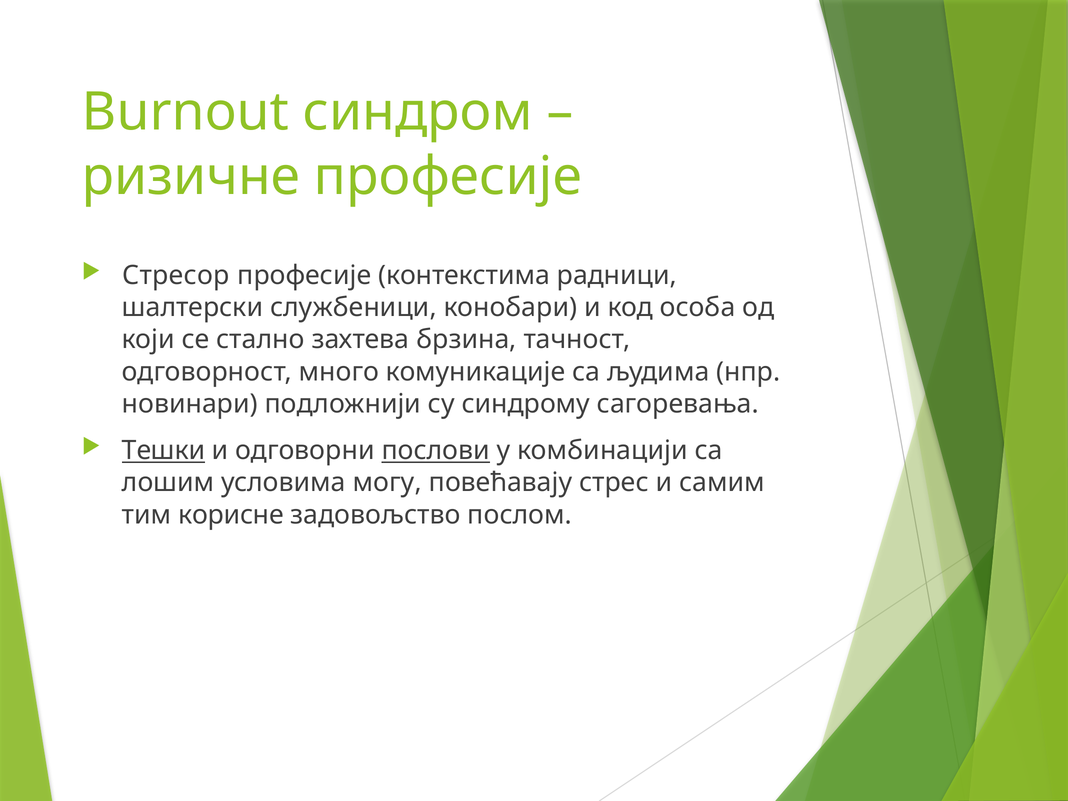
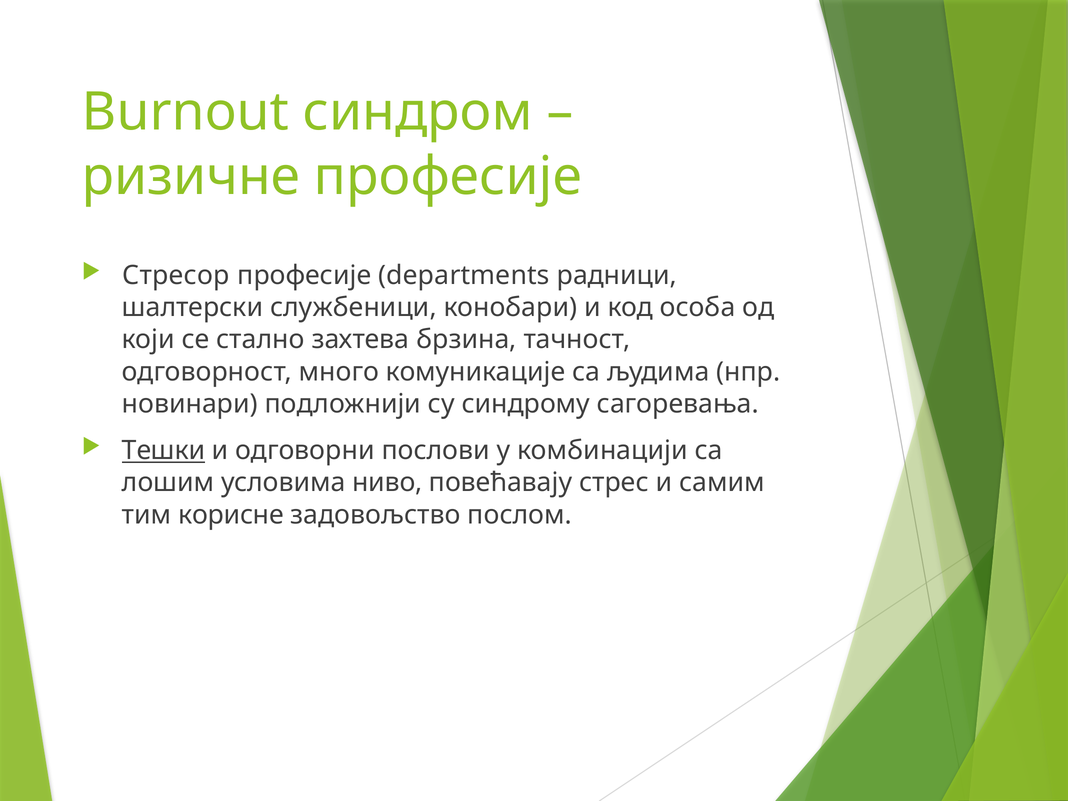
контекстима: контекстима -> departments
послови underline: present -> none
могу: могу -> ниво
